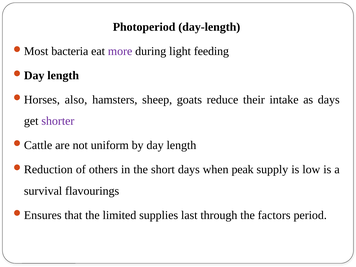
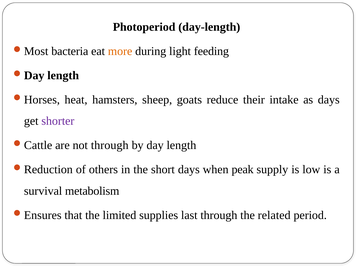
more colour: purple -> orange
also: also -> heat
not uniform: uniform -> through
flavourings: flavourings -> metabolism
factors: factors -> related
